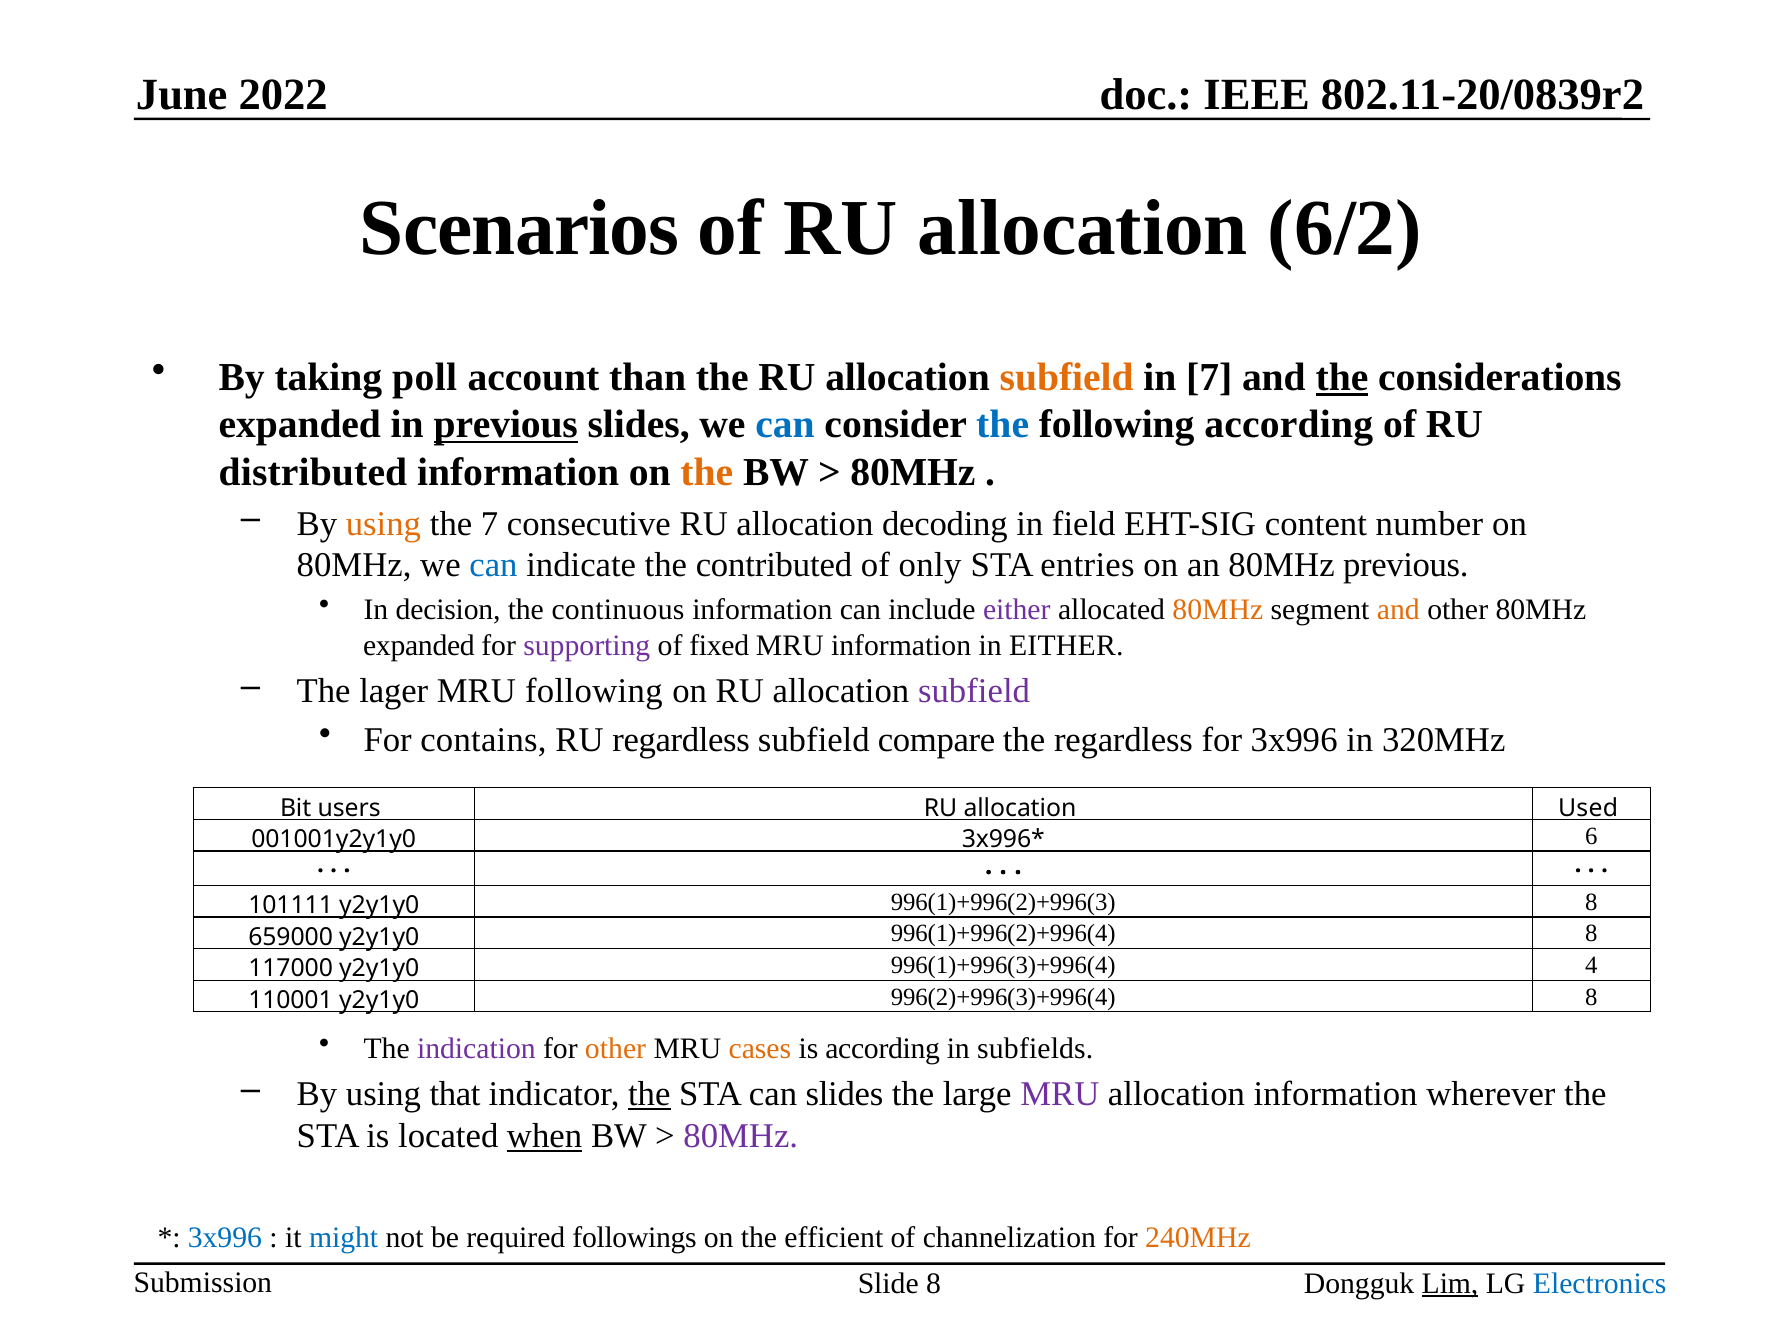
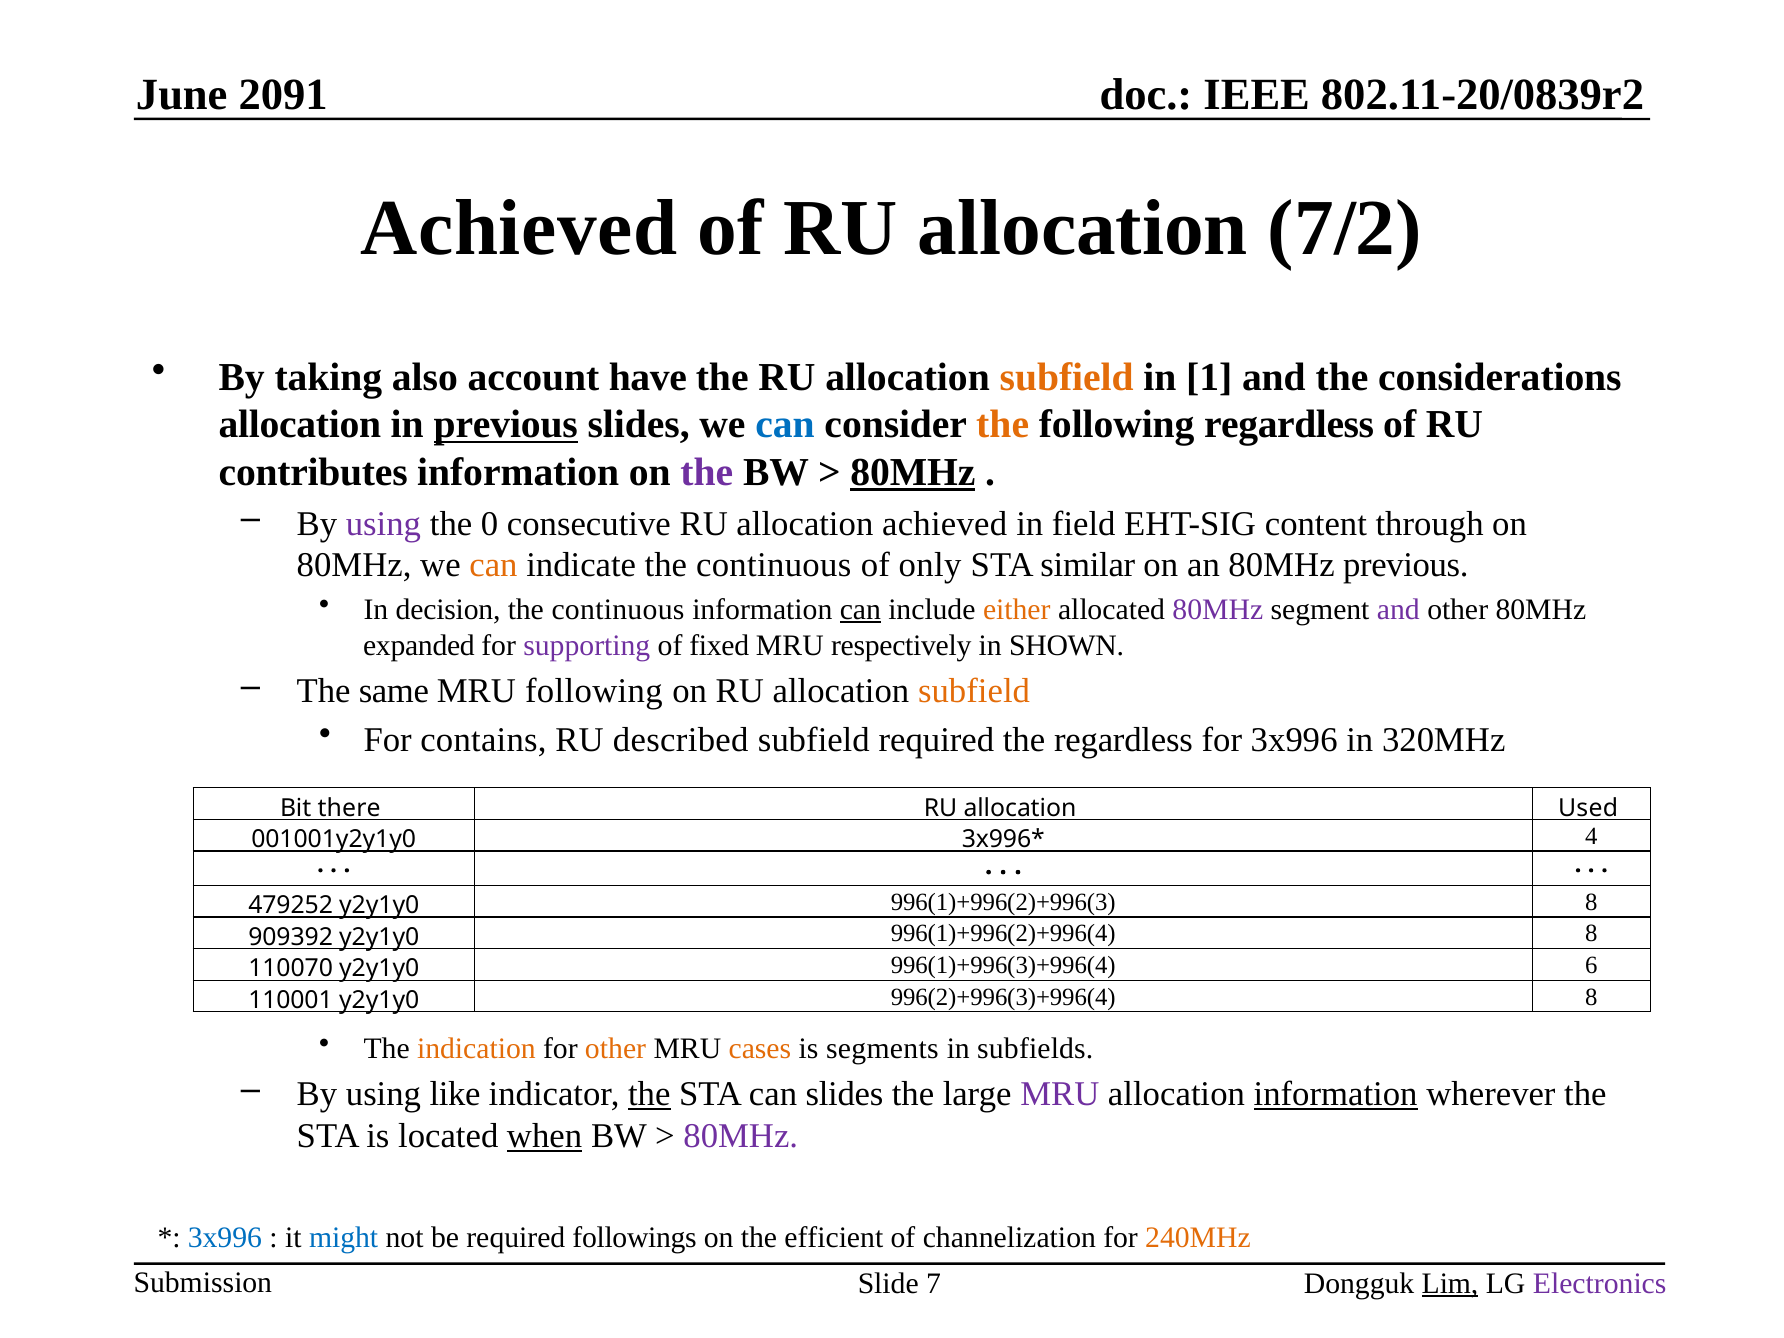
2022: 2022 -> 2091
Scenarios at (520, 229): Scenarios -> Achieved
6/2: 6/2 -> 7/2
poll: poll -> also
than: than -> have
in 7: 7 -> 1
the at (1342, 377) underline: present -> none
expanded at (300, 425): expanded -> allocation
the at (1003, 425) colour: blue -> orange
following according: according -> regardless
distributed: distributed -> contributes
the at (707, 472) colour: orange -> purple
80MHz at (913, 472) underline: none -> present
using at (383, 524) colour: orange -> purple
the 7: 7 -> 0
allocation decoding: decoding -> achieved
number: number -> through
can at (493, 565) colour: blue -> orange
indicate the contributed: contributed -> continuous
entries: entries -> similar
can at (860, 610) underline: none -> present
either at (1017, 610) colour: purple -> orange
80MHz at (1218, 610) colour: orange -> purple
and at (1398, 610) colour: orange -> purple
MRU information: information -> respectively
in EITHER: EITHER -> SHOWN
lager: lager -> same
subfield at (974, 691) colour: purple -> orange
RU regardless: regardless -> described
subfield compare: compare -> required
users: users -> there
6: 6 -> 4
101111: 101111 -> 479252
659000: 659000 -> 909392
117000: 117000 -> 110070
4: 4 -> 6
indication colour: purple -> orange
is according: according -> segments
that: that -> like
information at (1336, 1094) underline: none -> present
Slide 8: 8 -> 7
Electronics colour: blue -> purple
